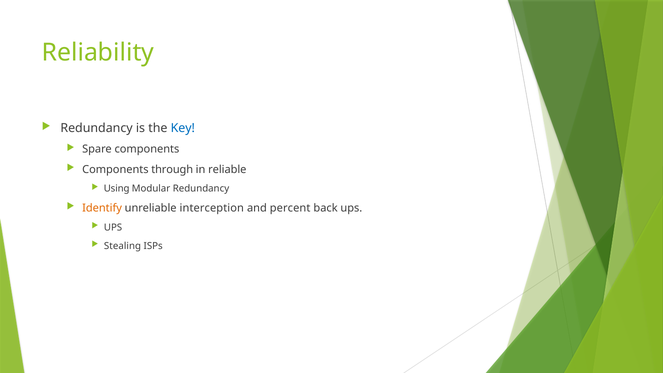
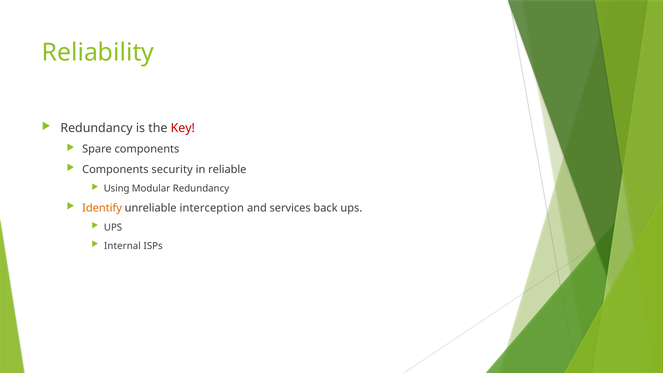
Key colour: blue -> red
through: through -> security
percent: percent -> services
Stealing: Stealing -> Internal
